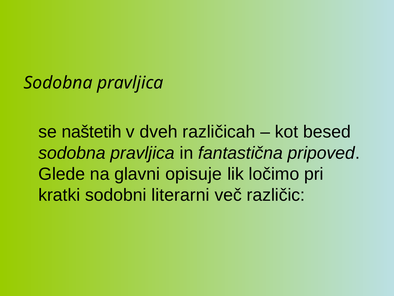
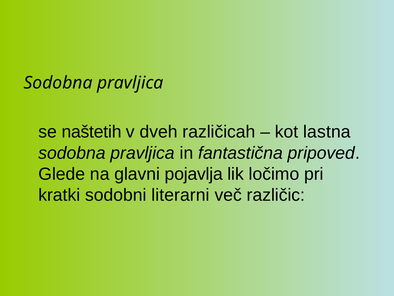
besed: besed -> lastna
opisuje: opisuje -> pojavlja
